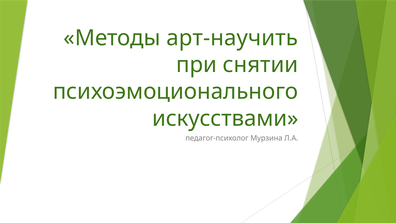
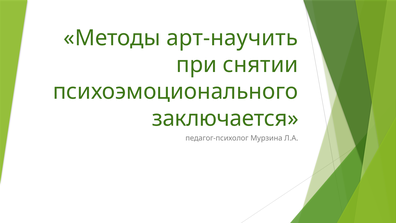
искусствами: искусствами -> заключается
